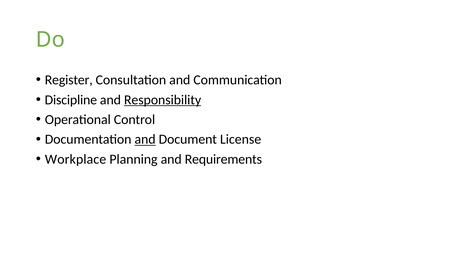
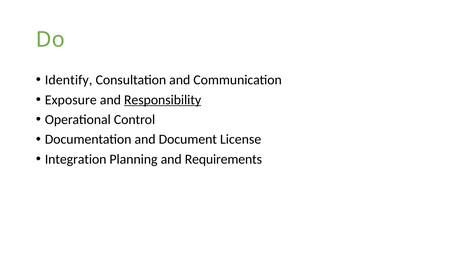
Register: Register -> Identify
Discipline: Discipline -> Exposure
and at (145, 139) underline: present -> none
Workplace: Workplace -> Integration
